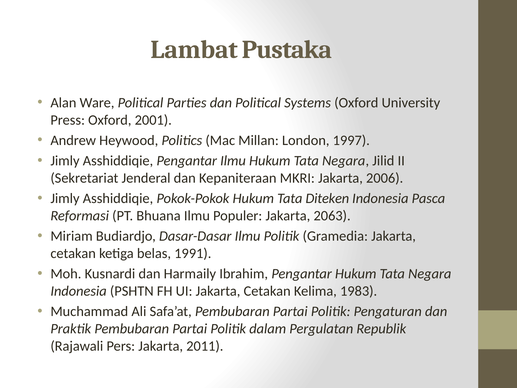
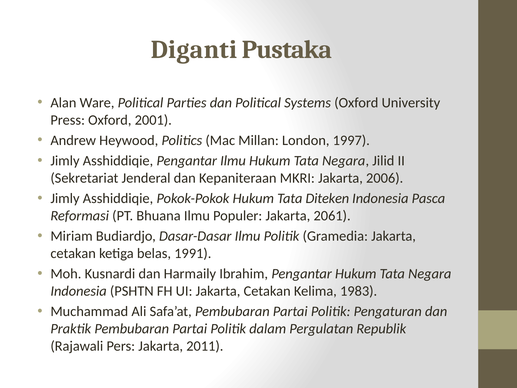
Lambat: Lambat -> Diganti
2063: 2063 -> 2061
